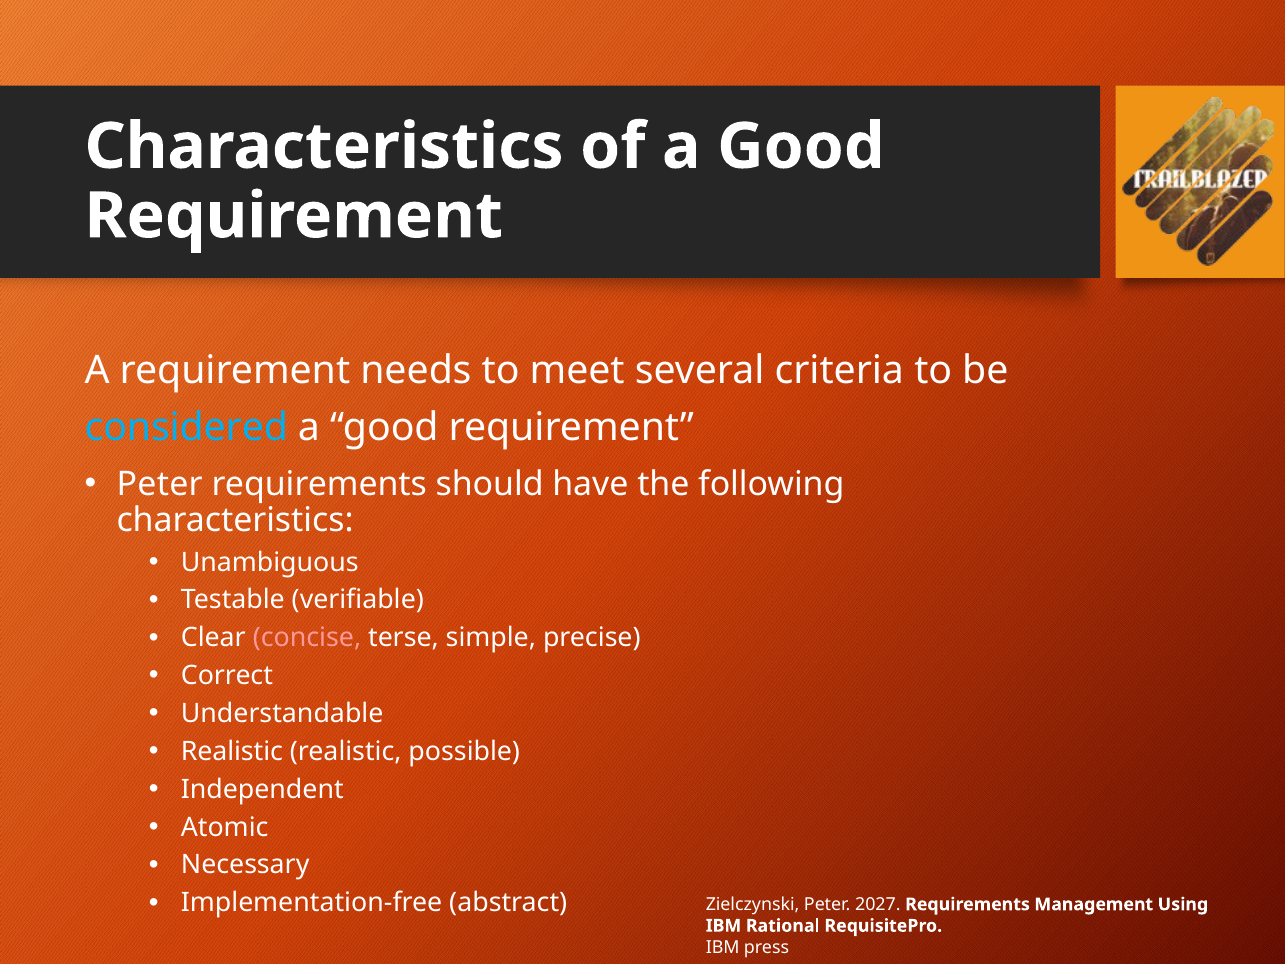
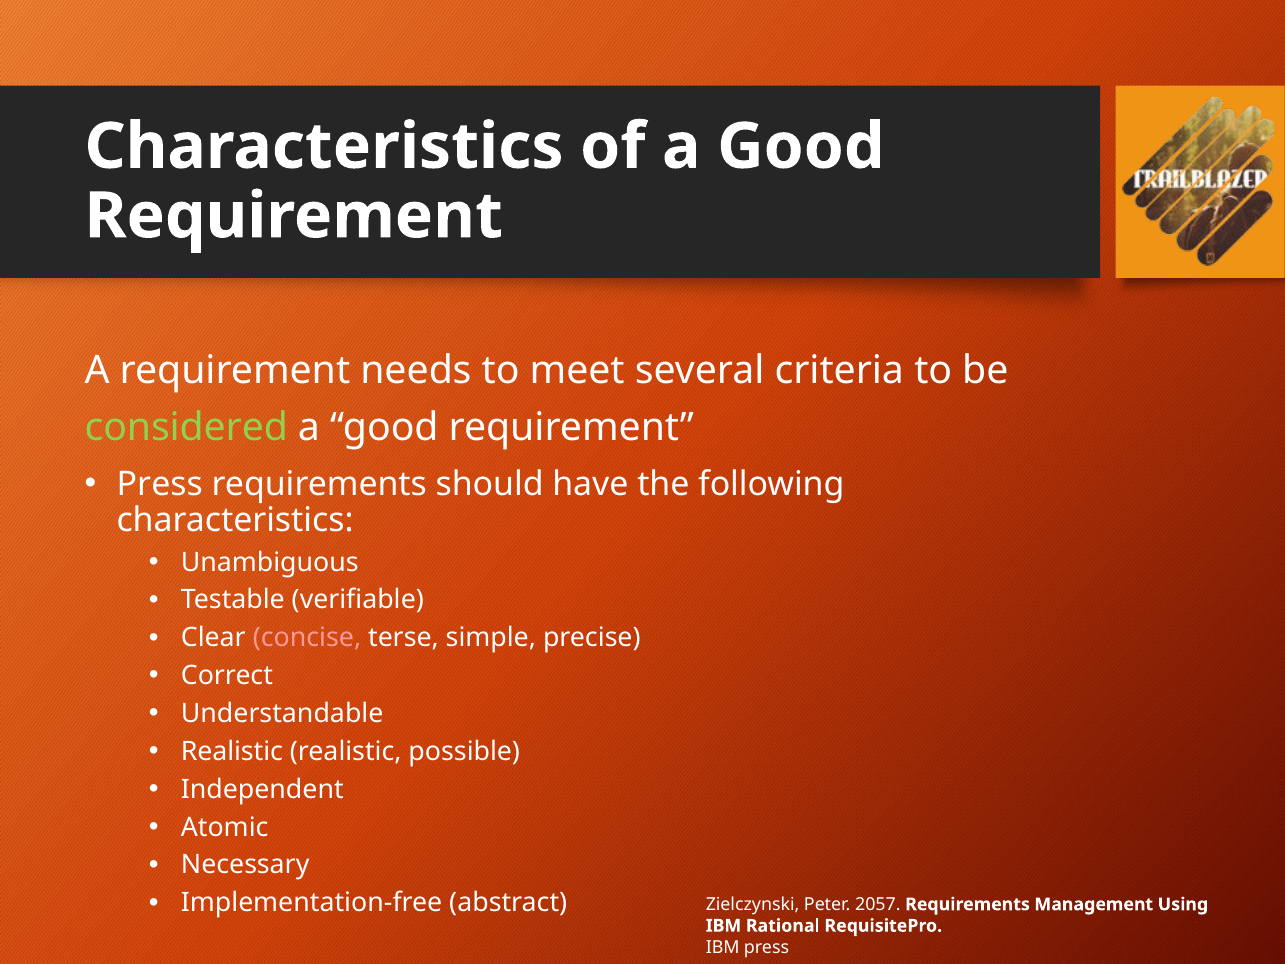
considered colour: light blue -> light green
Peter at (160, 484): Peter -> Press
2027: 2027 -> 2057
